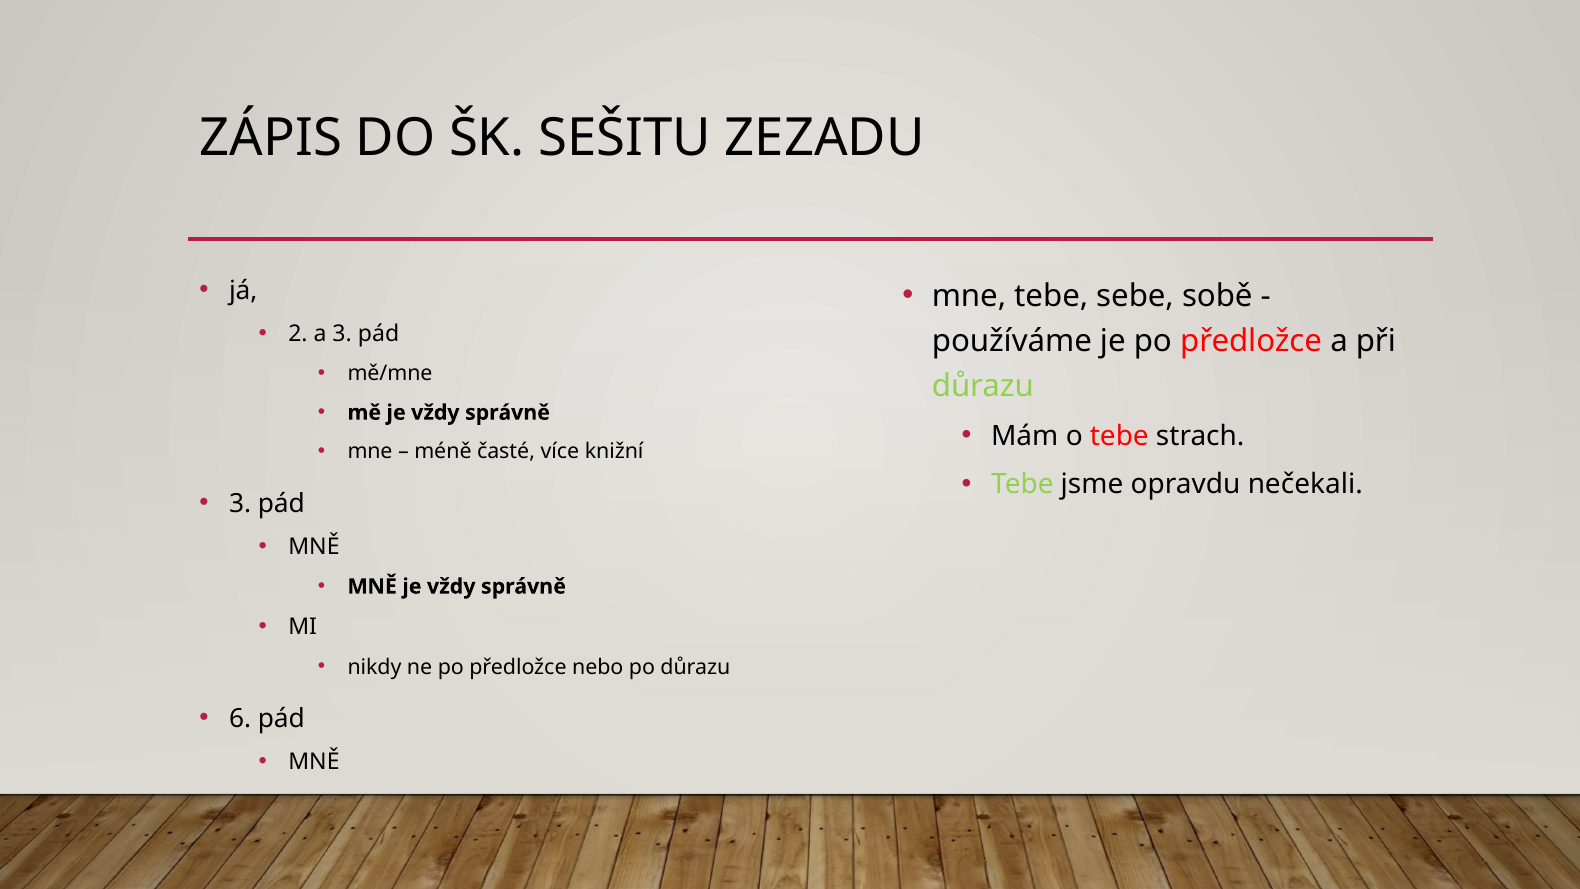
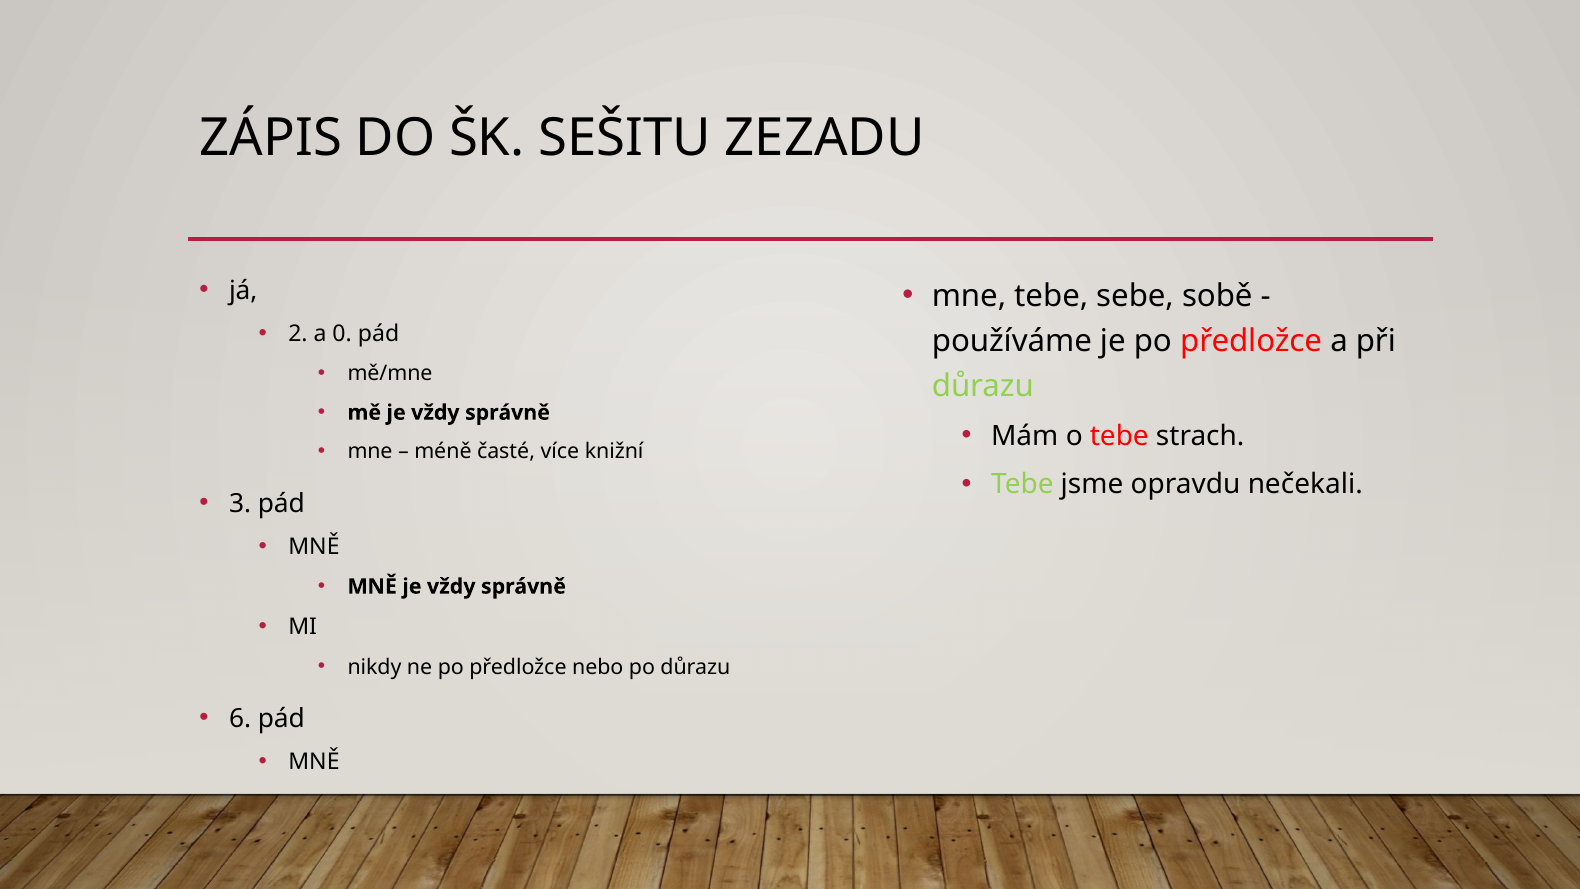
a 3: 3 -> 0
